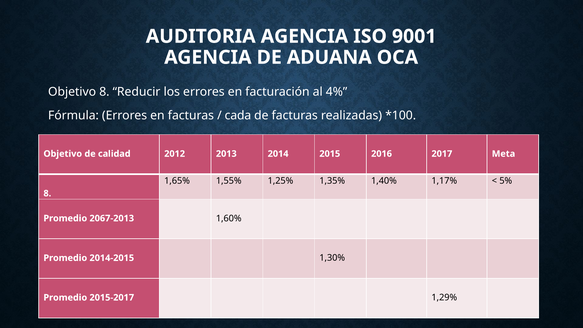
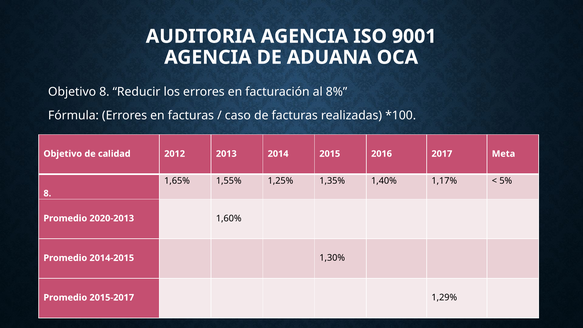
4%: 4% -> 8%
cada: cada -> caso
2067-2013: 2067-2013 -> 2020-2013
